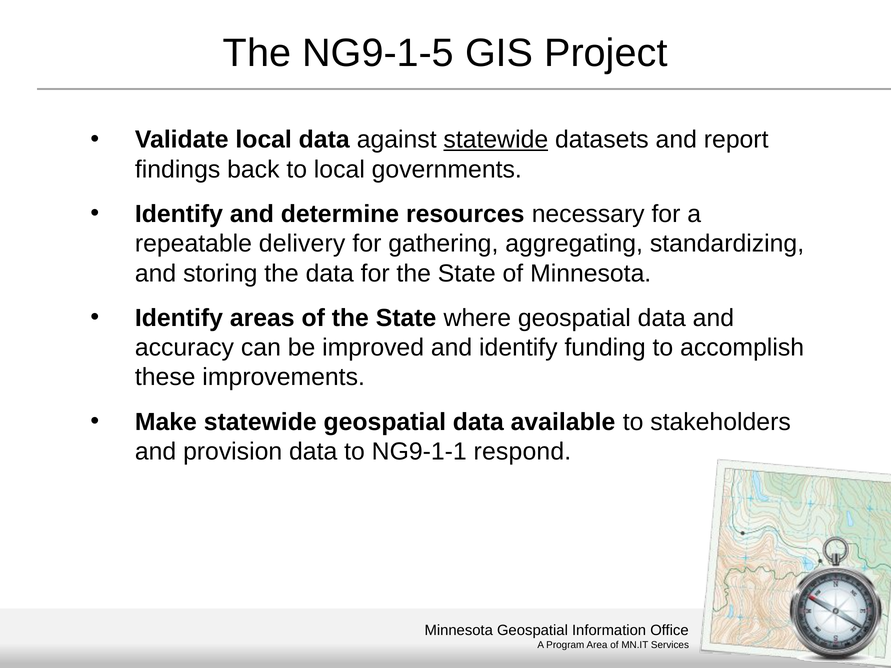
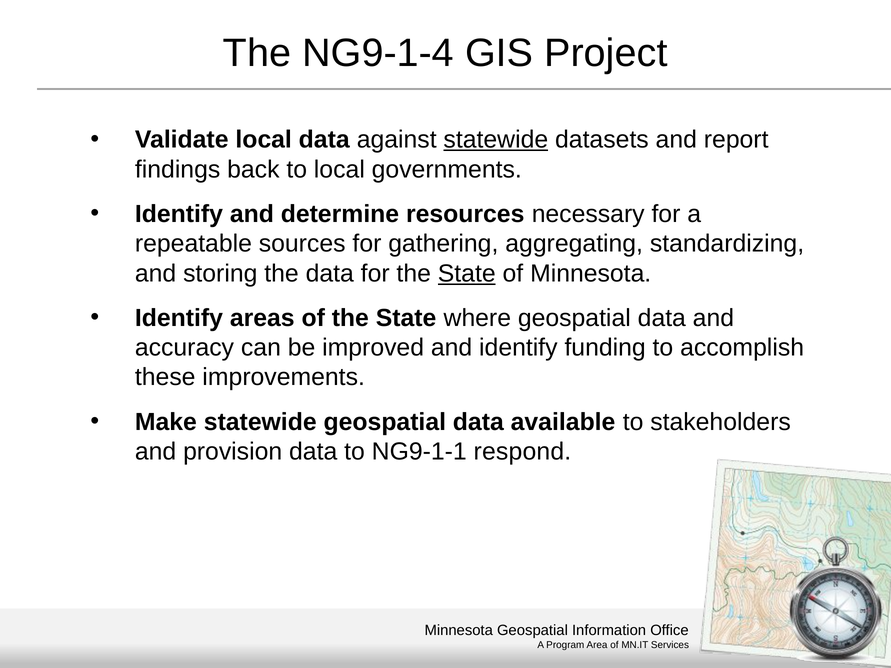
NG9-1-5: NG9-1-5 -> NG9-1-4
delivery: delivery -> sources
State at (467, 273) underline: none -> present
